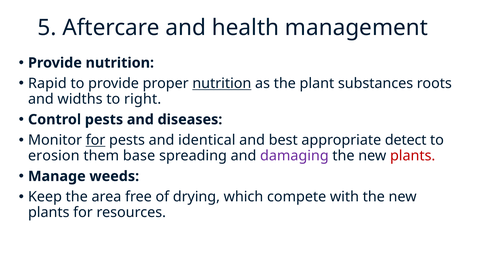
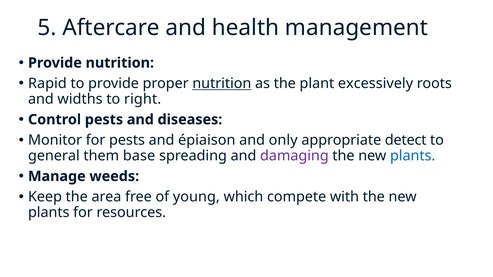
substances: substances -> excessively
for at (96, 140) underline: present -> none
identical: identical -> épiaison
best: best -> only
erosion: erosion -> general
plants at (413, 156) colour: red -> blue
drying: drying -> young
